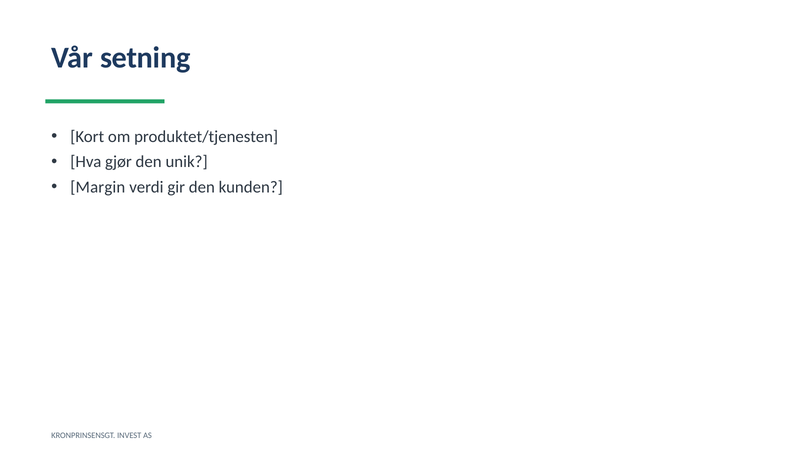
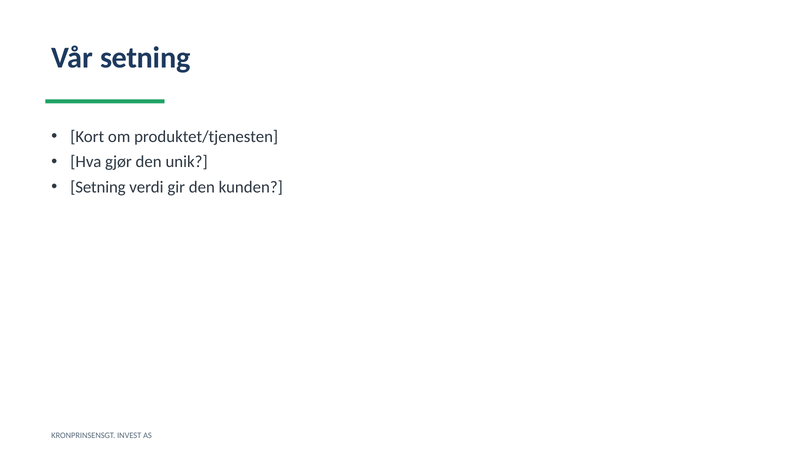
Margin at (98, 187): Margin -> Setning
